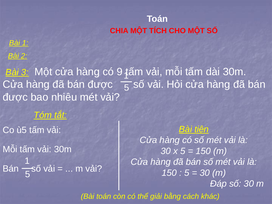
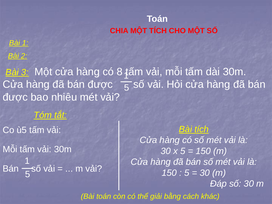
9: 9 -> 8
Bài tiện: tiện -> tích
